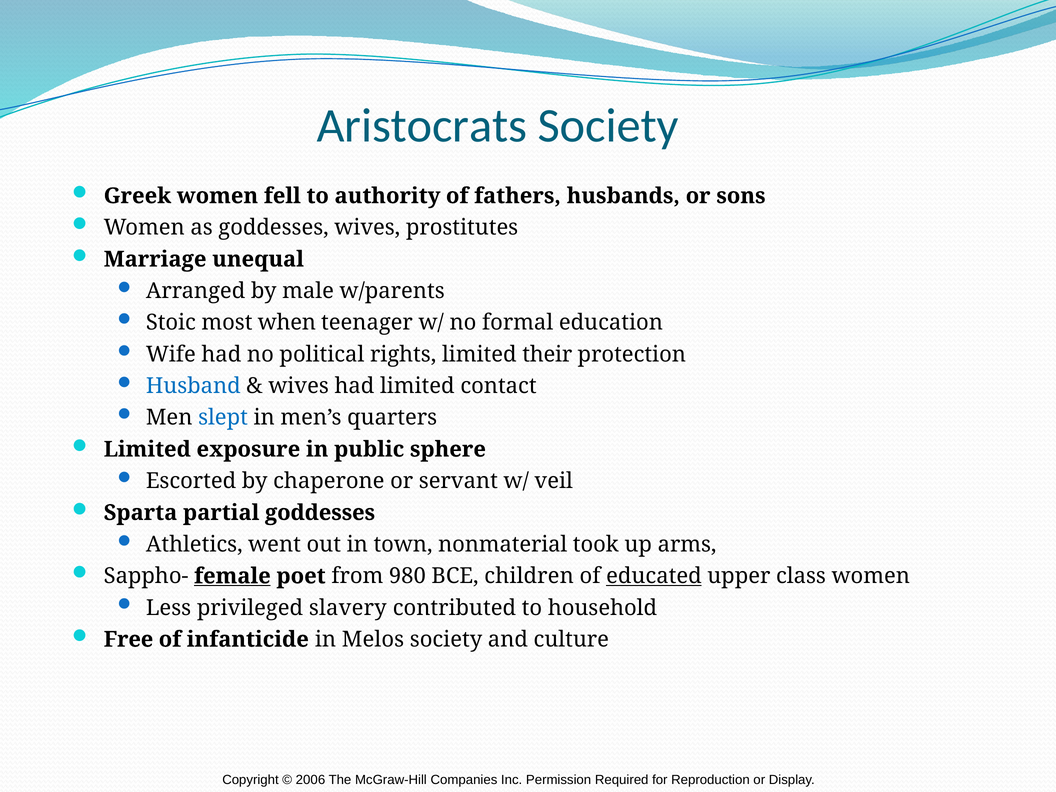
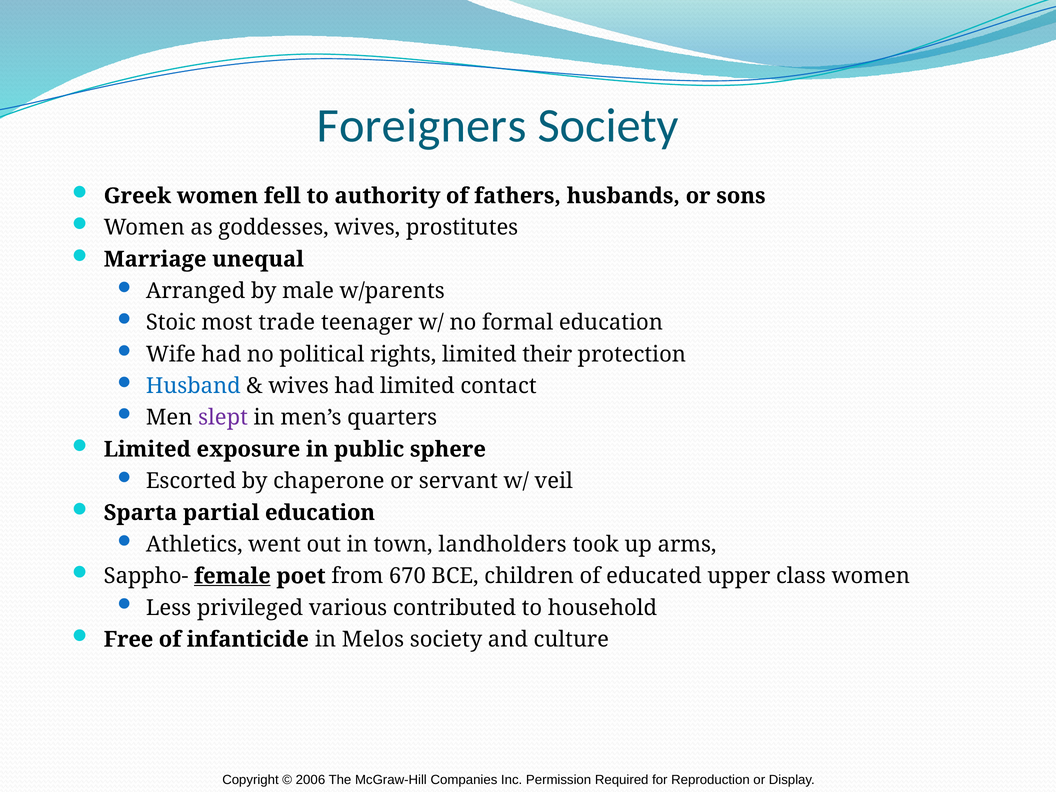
Aristocrats: Aristocrats -> Foreigners
when: when -> trade
slept colour: blue -> purple
partial goddesses: goddesses -> education
nonmaterial: nonmaterial -> landholders
980: 980 -> 670
educated underline: present -> none
slavery: slavery -> various
